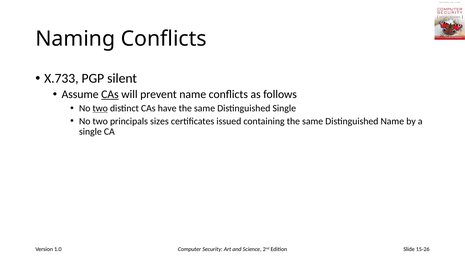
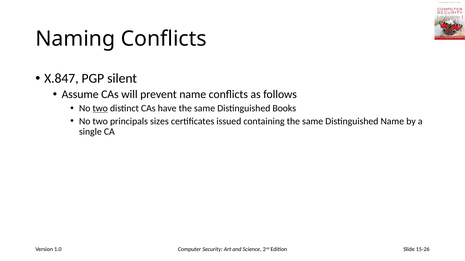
X.733: X.733 -> X.847
CAs at (110, 95) underline: present -> none
Distinguished Single: Single -> Books
